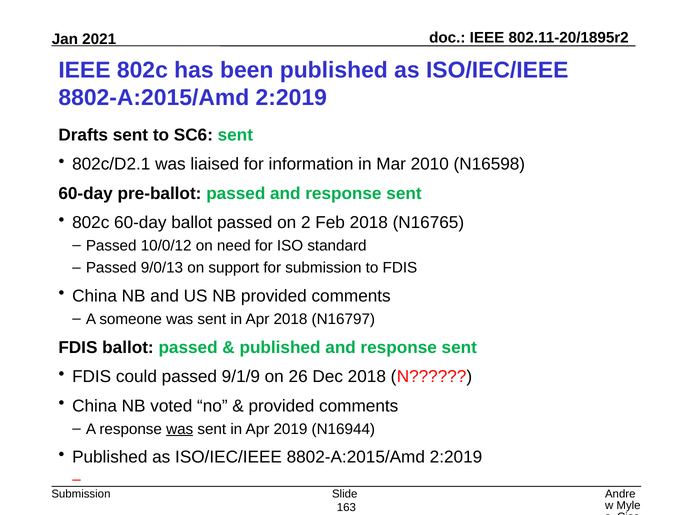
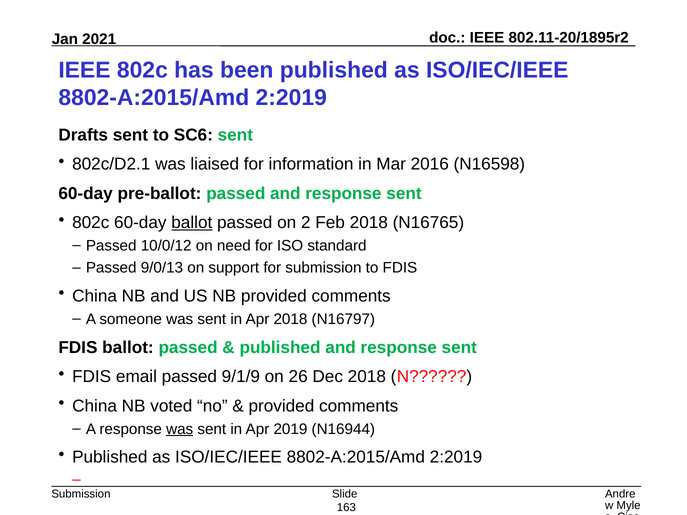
2010: 2010 -> 2016
ballot at (192, 223) underline: none -> present
could: could -> email
